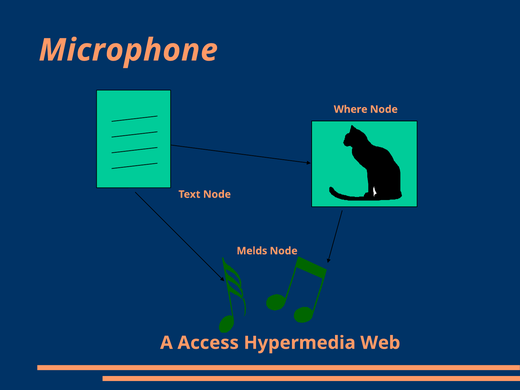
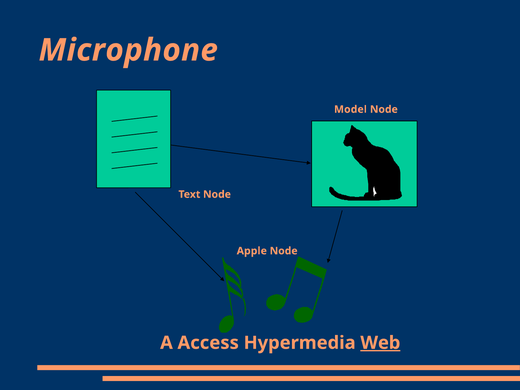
Where: Where -> Model
Melds: Melds -> Apple
Web underline: none -> present
